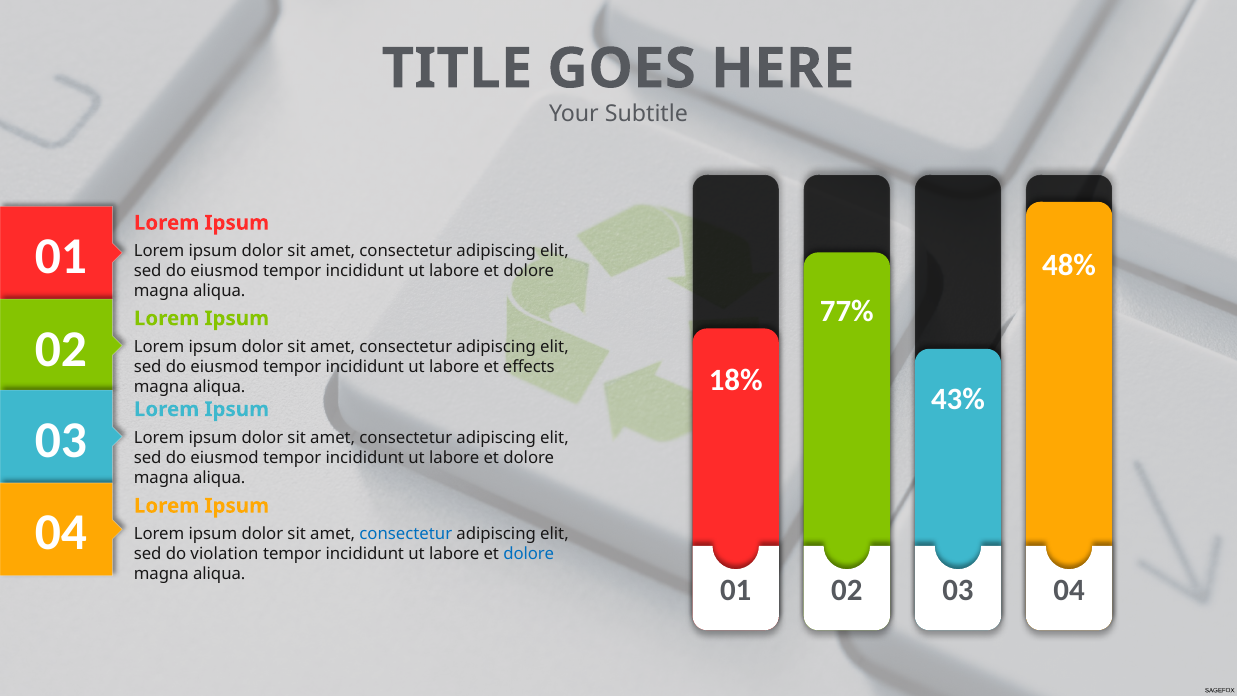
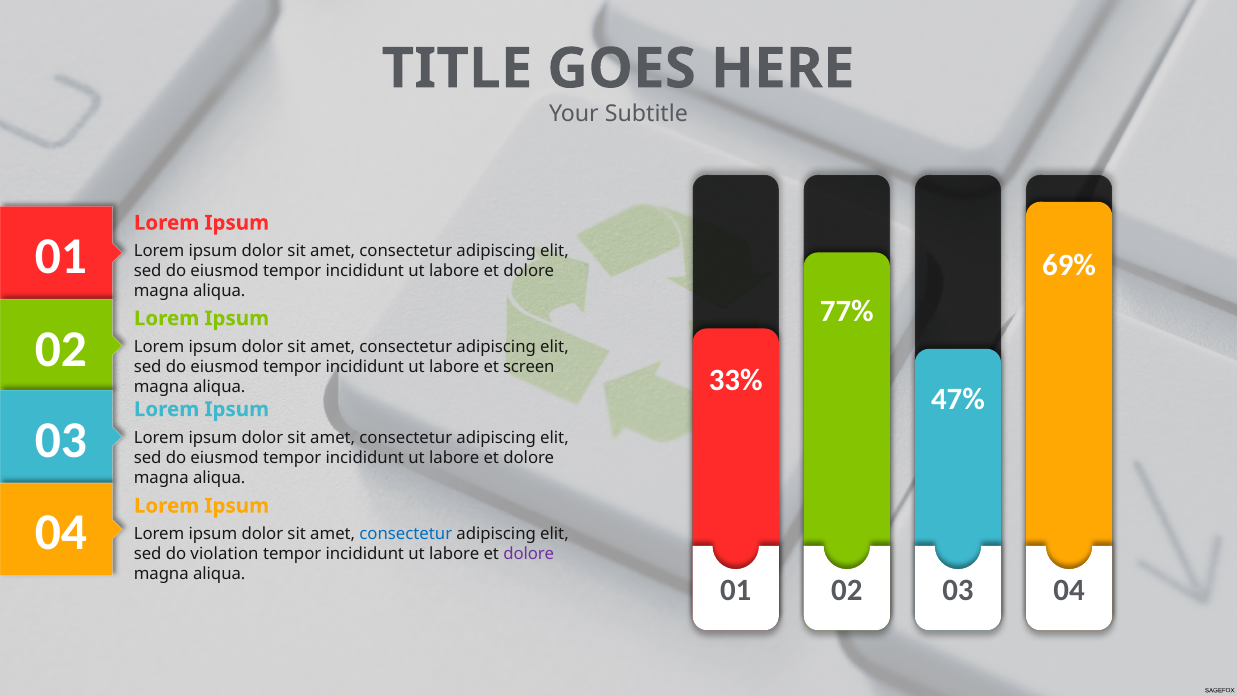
48%: 48% -> 69%
effects: effects -> screen
18%: 18% -> 33%
43%: 43% -> 47%
dolore at (529, 554) colour: blue -> purple
